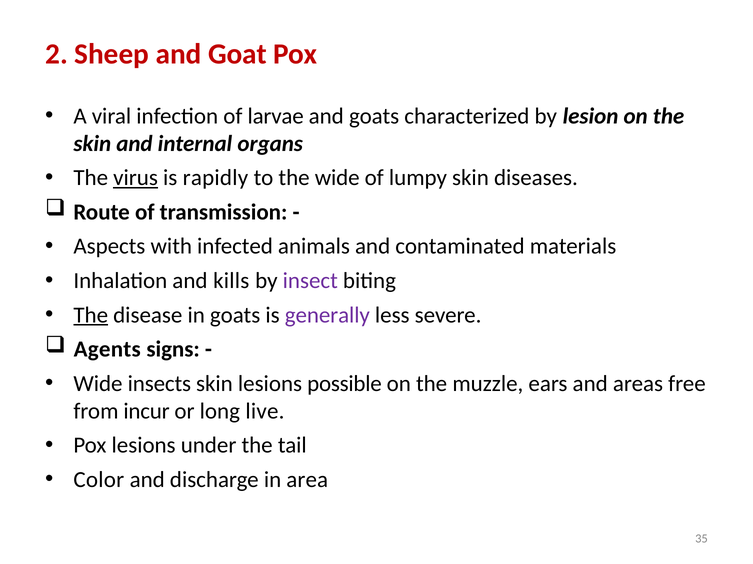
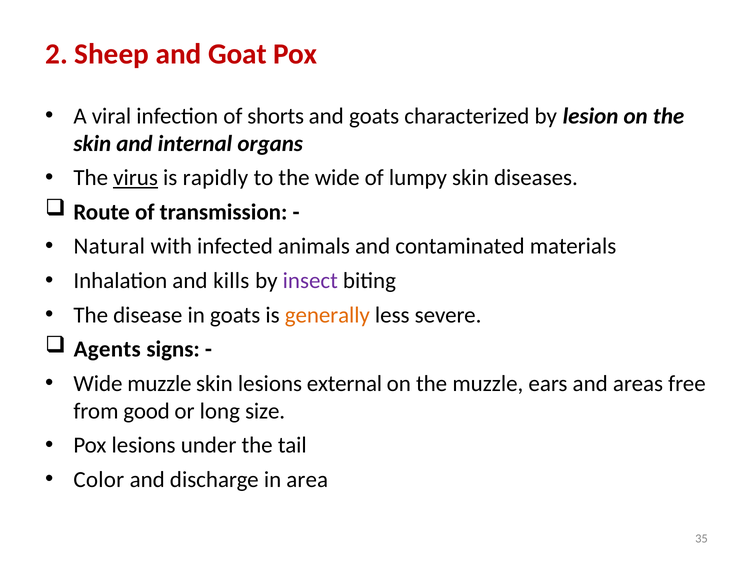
larvae: larvae -> shorts
Aspects: Aspects -> Natural
The at (91, 315) underline: present -> none
generally colour: purple -> orange
Wide insects: insects -> muzzle
possible: possible -> external
incur: incur -> good
live: live -> size
